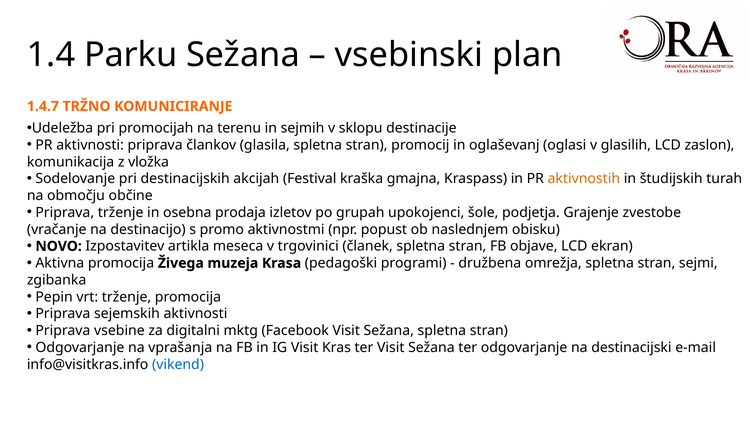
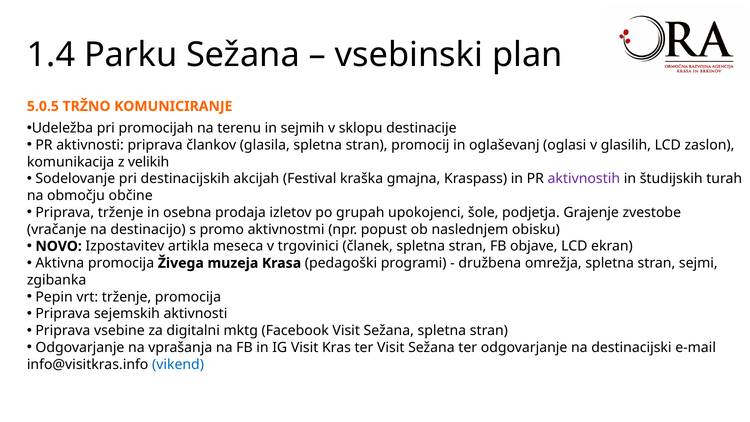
1.4.7: 1.4.7 -> 5.0.5
vložka: vložka -> velikih
aktivnostih colour: orange -> purple
